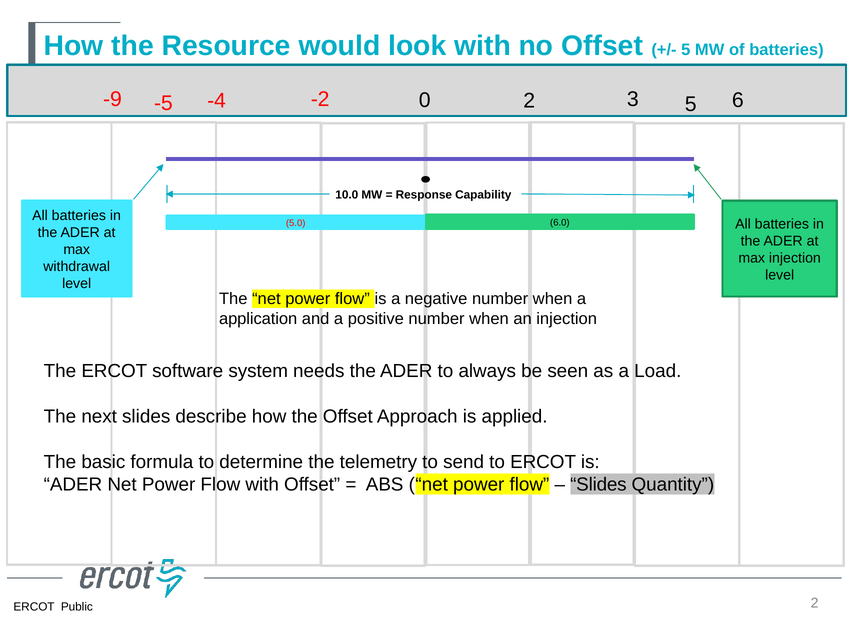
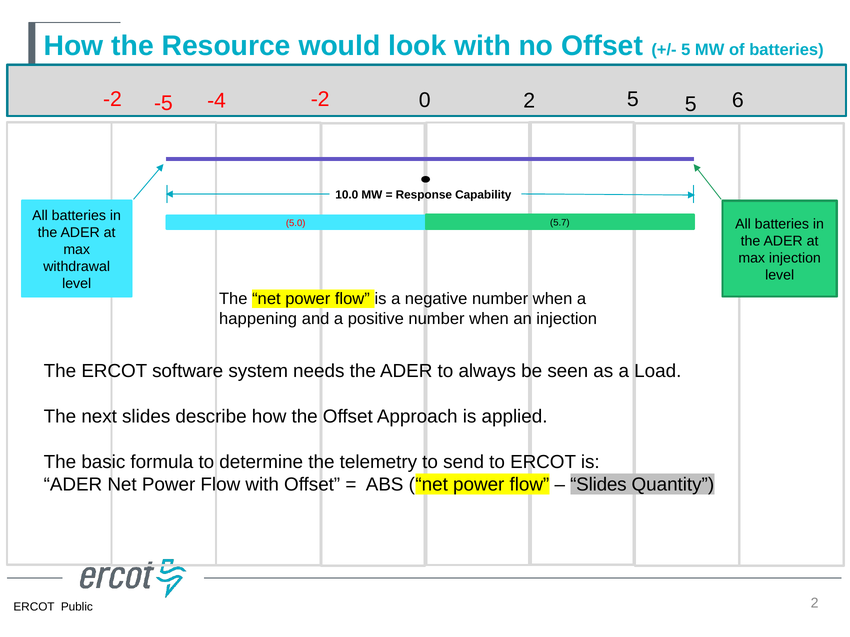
-9 at (112, 100): -9 -> -2
2 3: 3 -> 5
6.0: 6.0 -> 5.7
application: application -> happening
